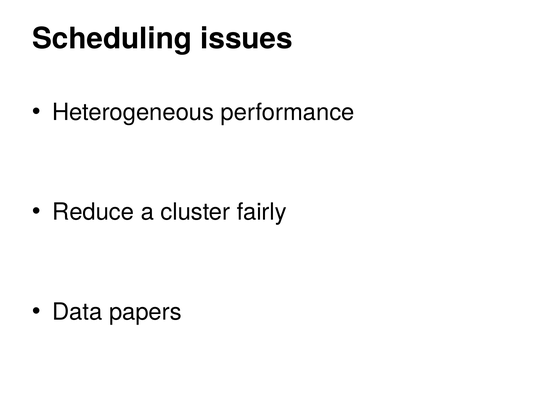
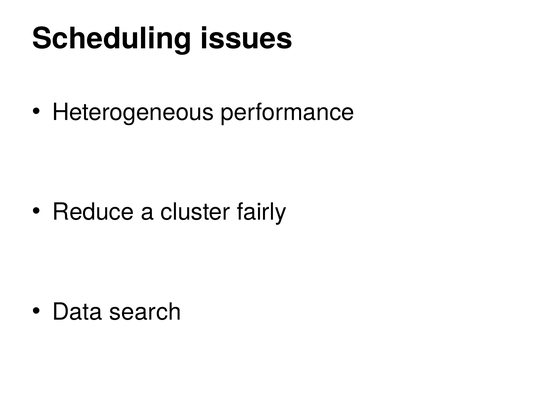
papers: papers -> search
